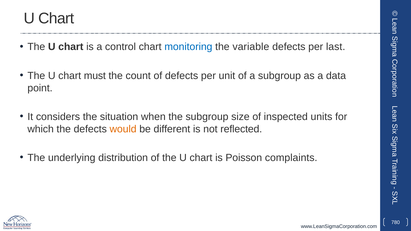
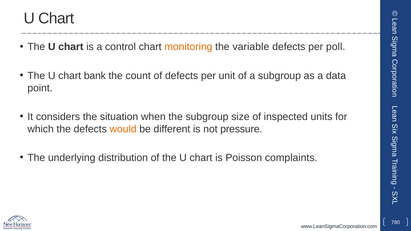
monitoring colour: blue -> orange
last: last -> poll
must: must -> bank
reflected: reflected -> pressure
